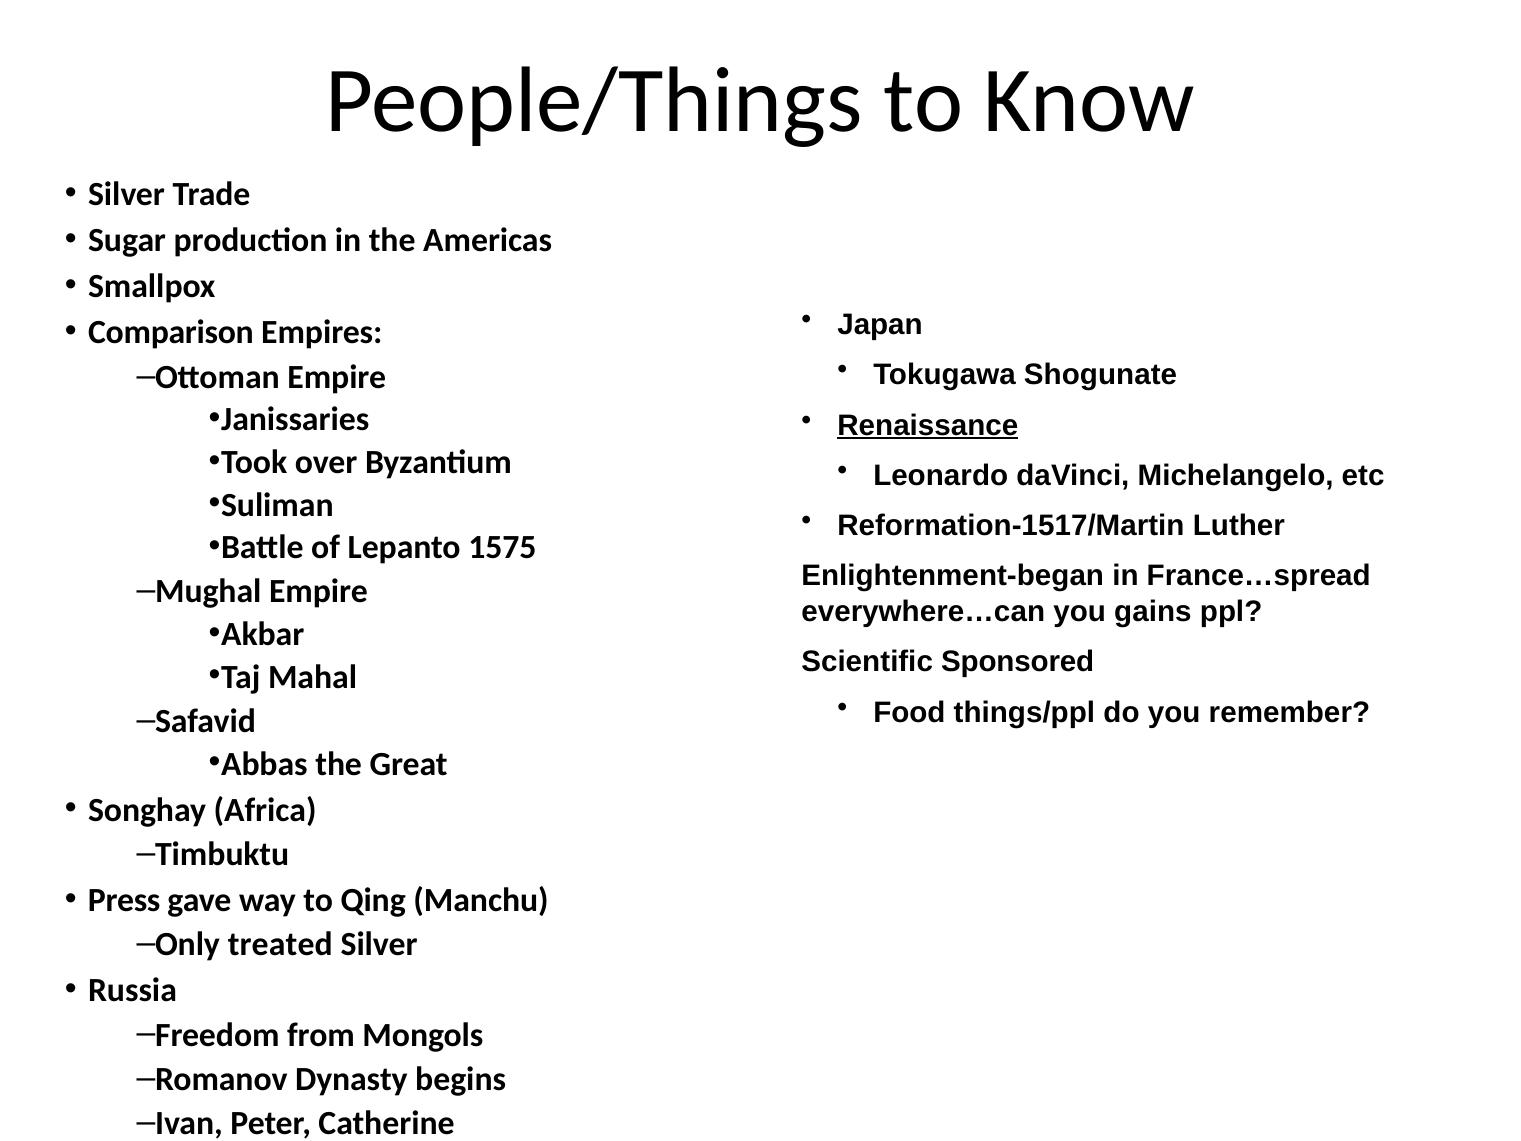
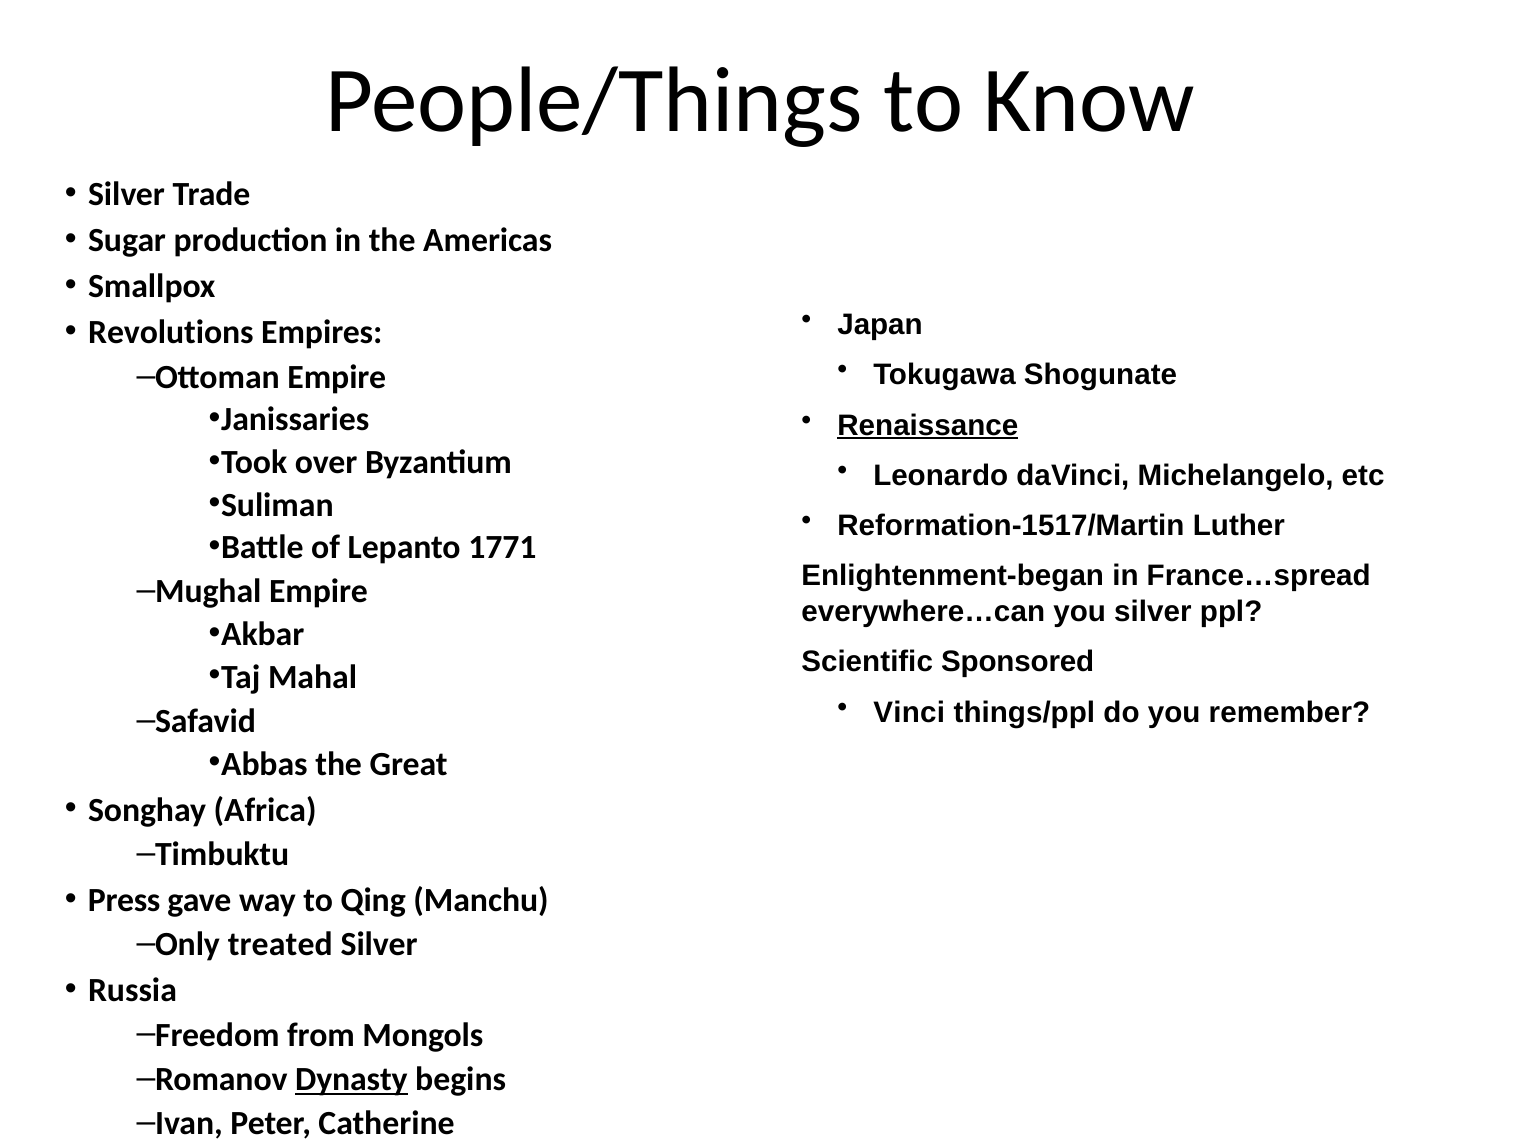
Comparison: Comparison -> Revolutions
1575: 1575 -> 1771
you gains: gains -> silver
Food: Food -> Vinci
Dynasty underline: none -> present
